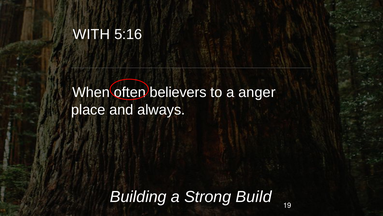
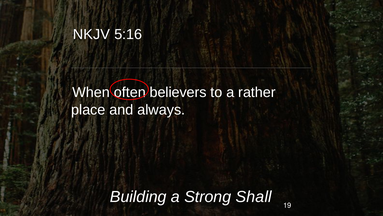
WITH: WITH -> NKJV
anger: anger -> rather
Build: Build -> Shall
